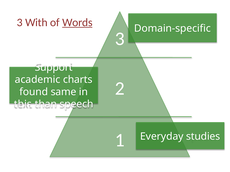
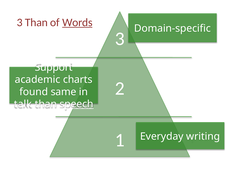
3 With: With -> Than
this: this -> talk
speech underline: none -> present
studies: studies -> writing
